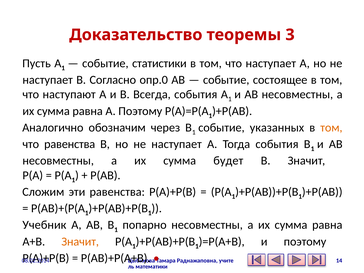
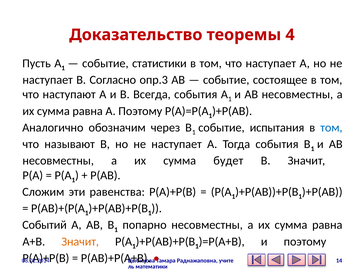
3: 3 -> 4
опр.0: опр.0 -> опр.3
указанных: указанных -> испытания
том at (331, 128) colour: orange -> blue
что равенства: равенства -> называют
Учебник: Учебник -> Событий
